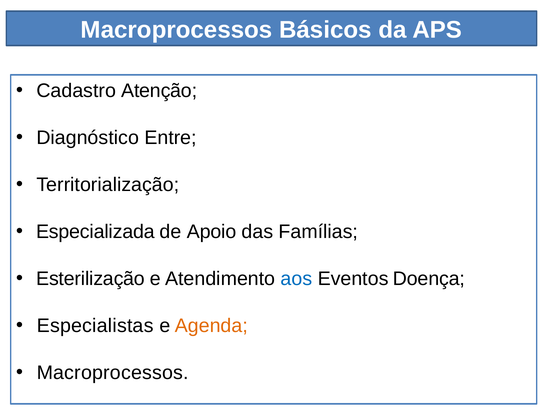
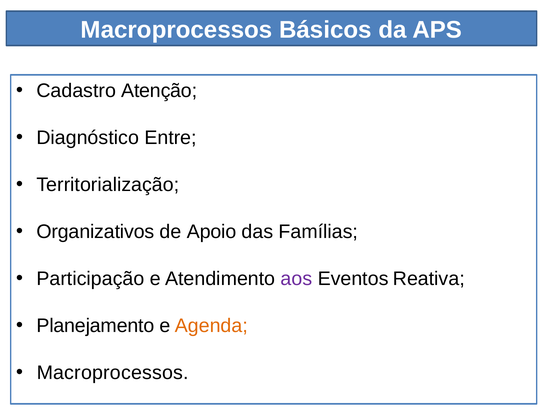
Especializada: Especializada -> Organizativos
Esterilização: Esterilização -> Participação
aos colour: blue -> purple
Doença: Doença -> Reativa
Especialistas: Especialistas -> Planejamento
